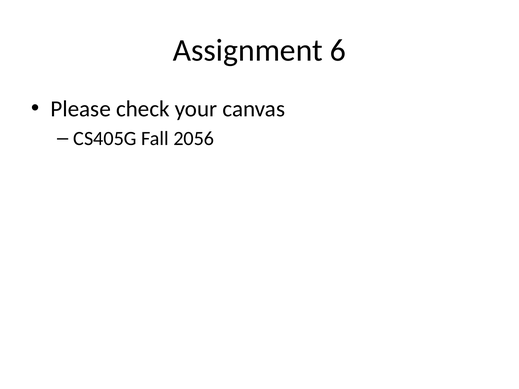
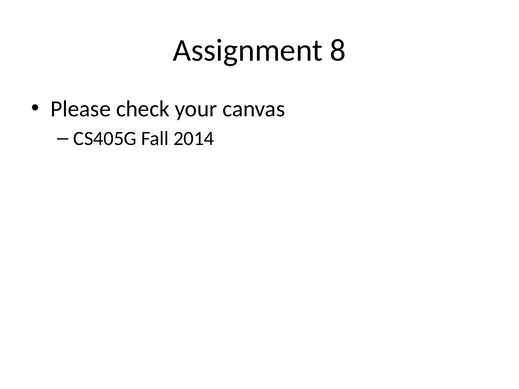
6: 6 -> 8
2056: 2056 -> 2014
